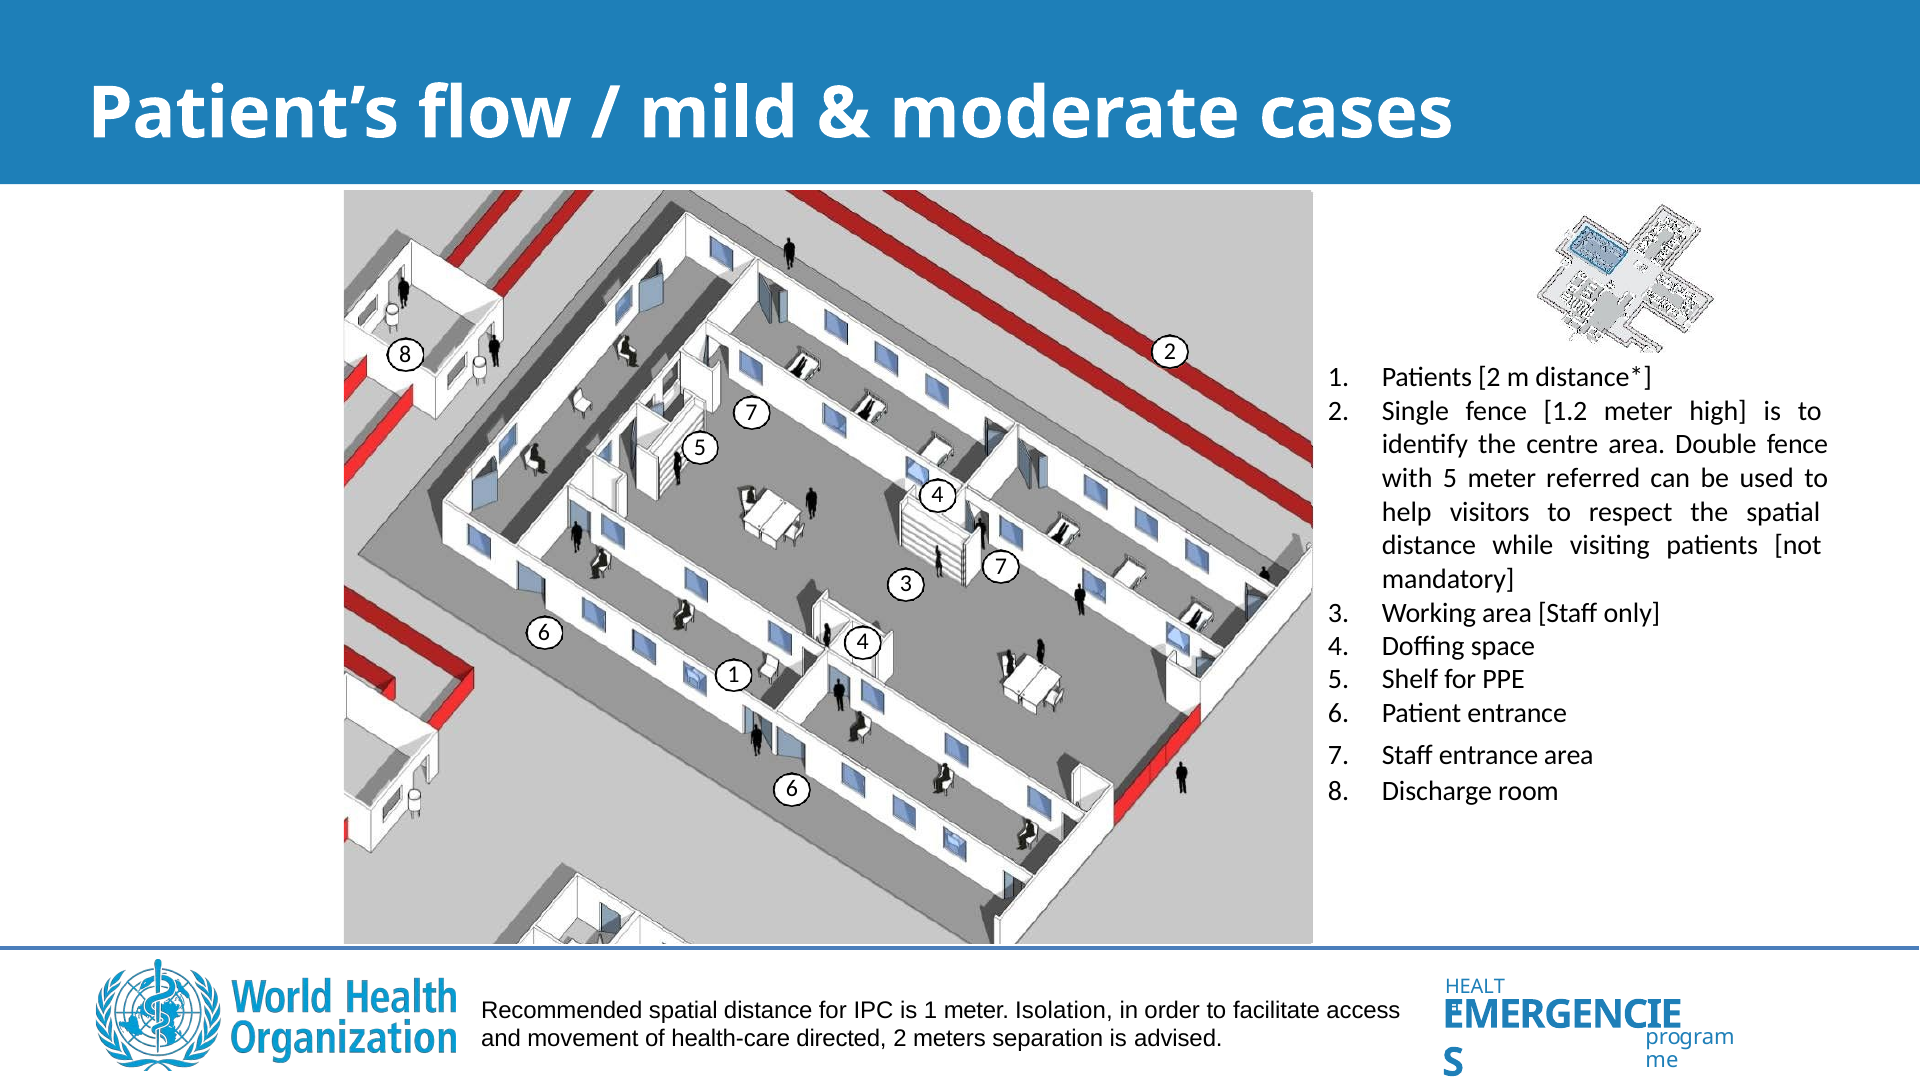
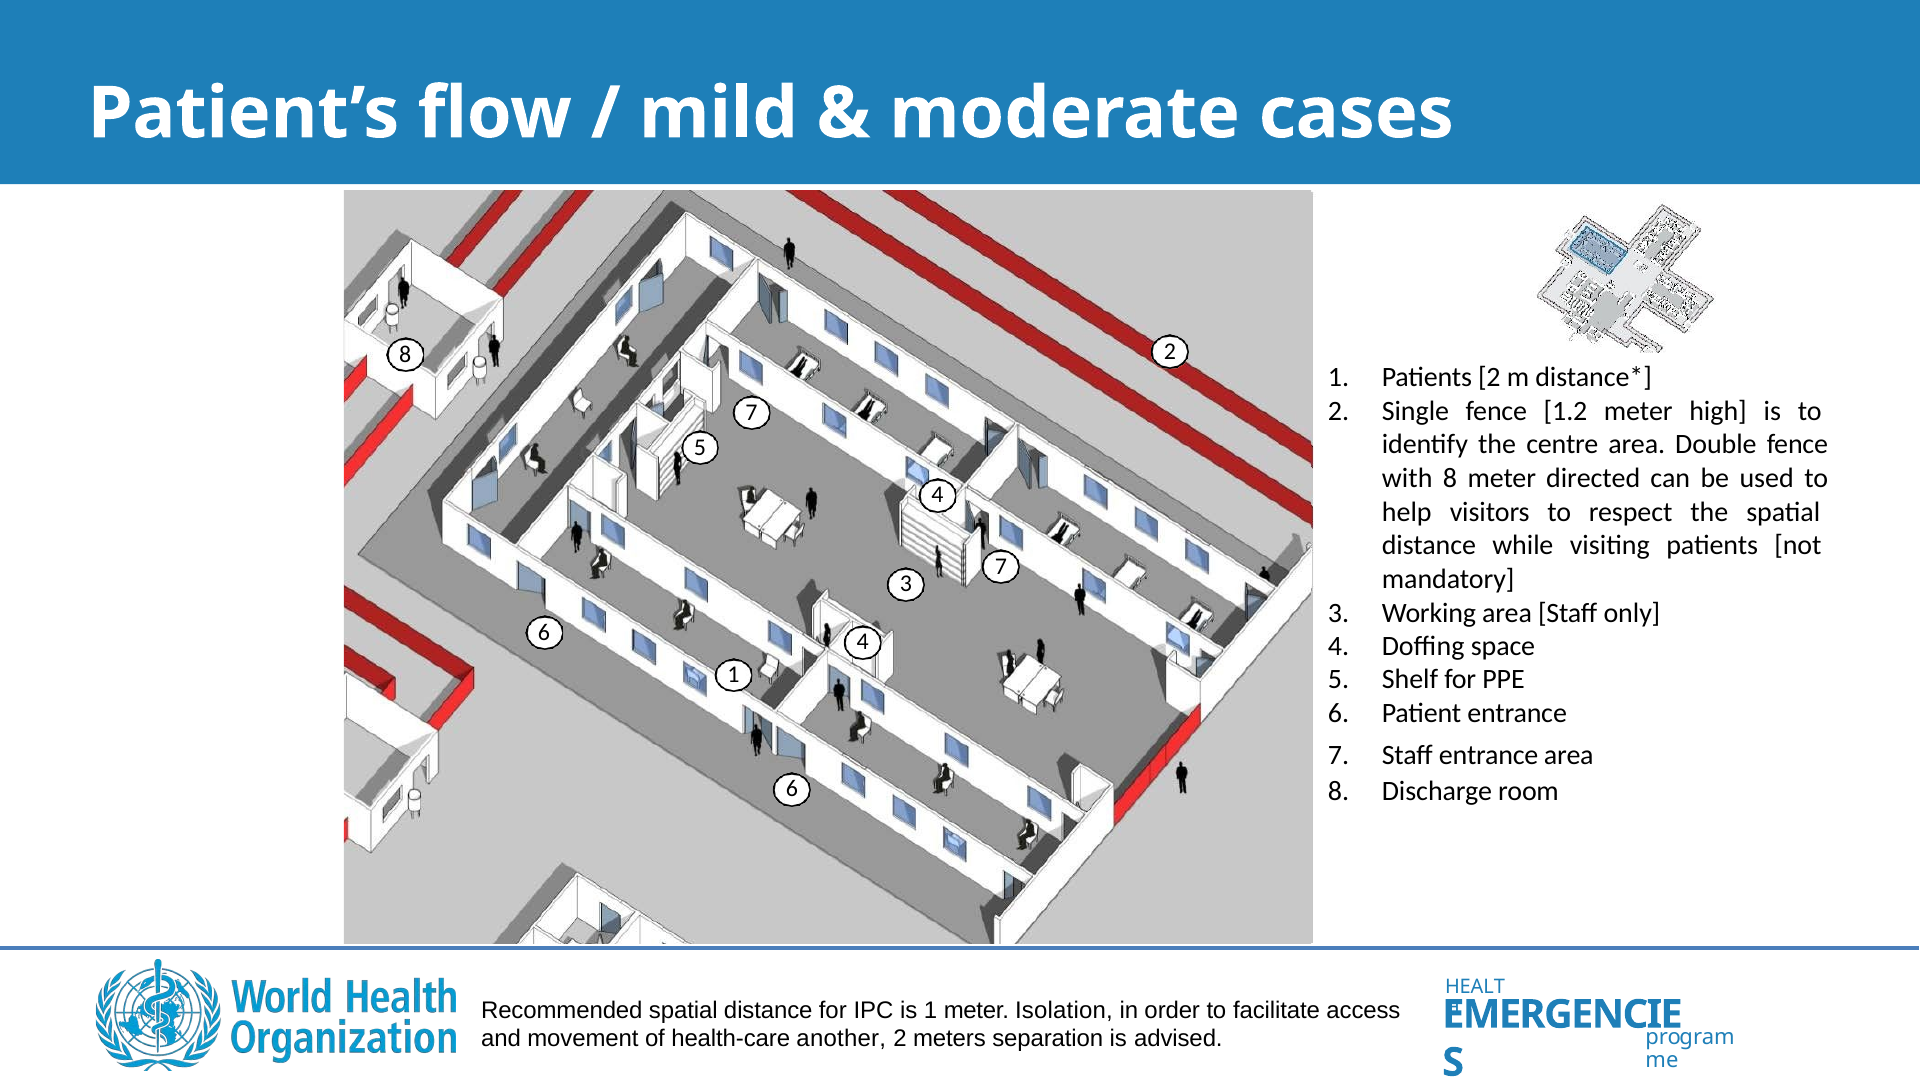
with 5: 5 -> 8
referred: referred -> directed
directed: directed -> another
